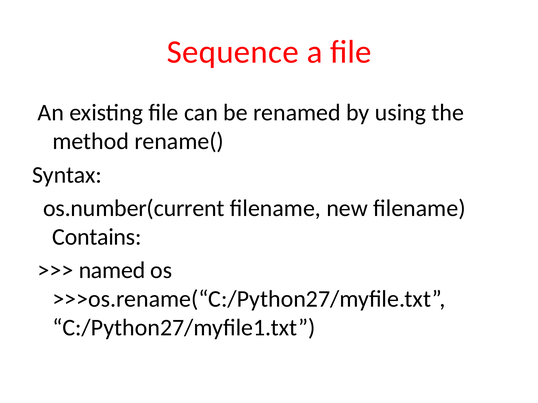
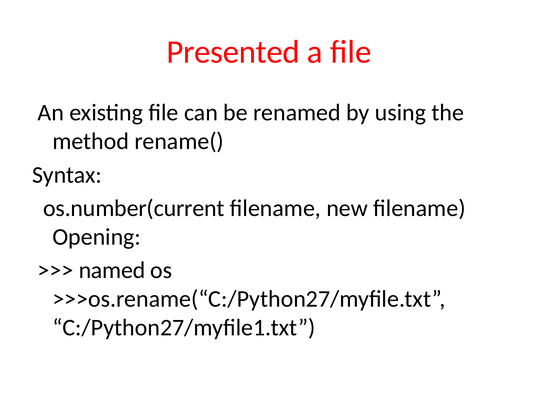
Sequence: Sequence -> Presented
Contains: Contains -> Opening
